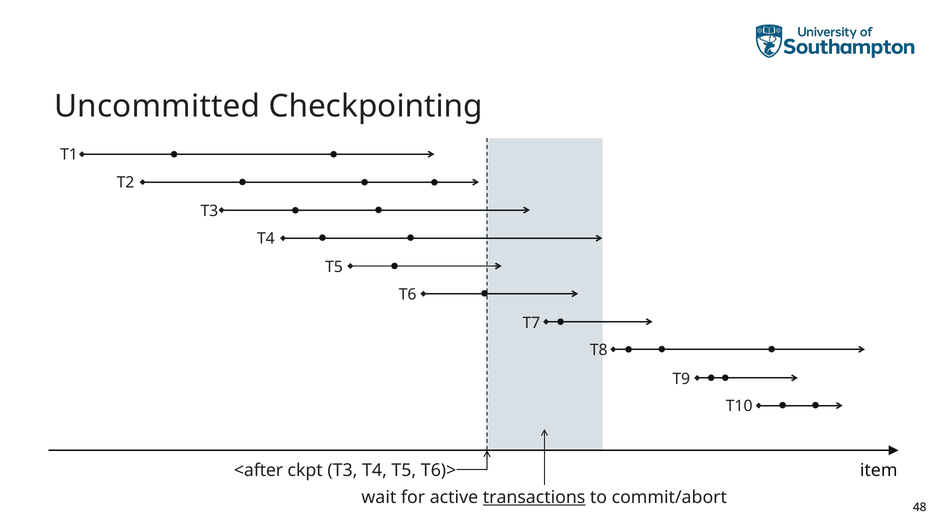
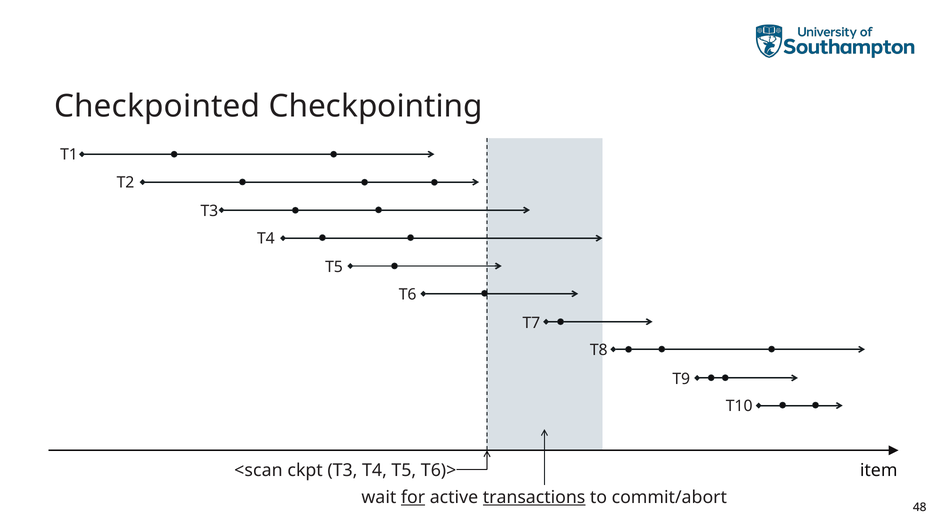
Uncommitted: Uncommitted -> Checkpointed
<after: <after -> <scan
for underline: none -> present
